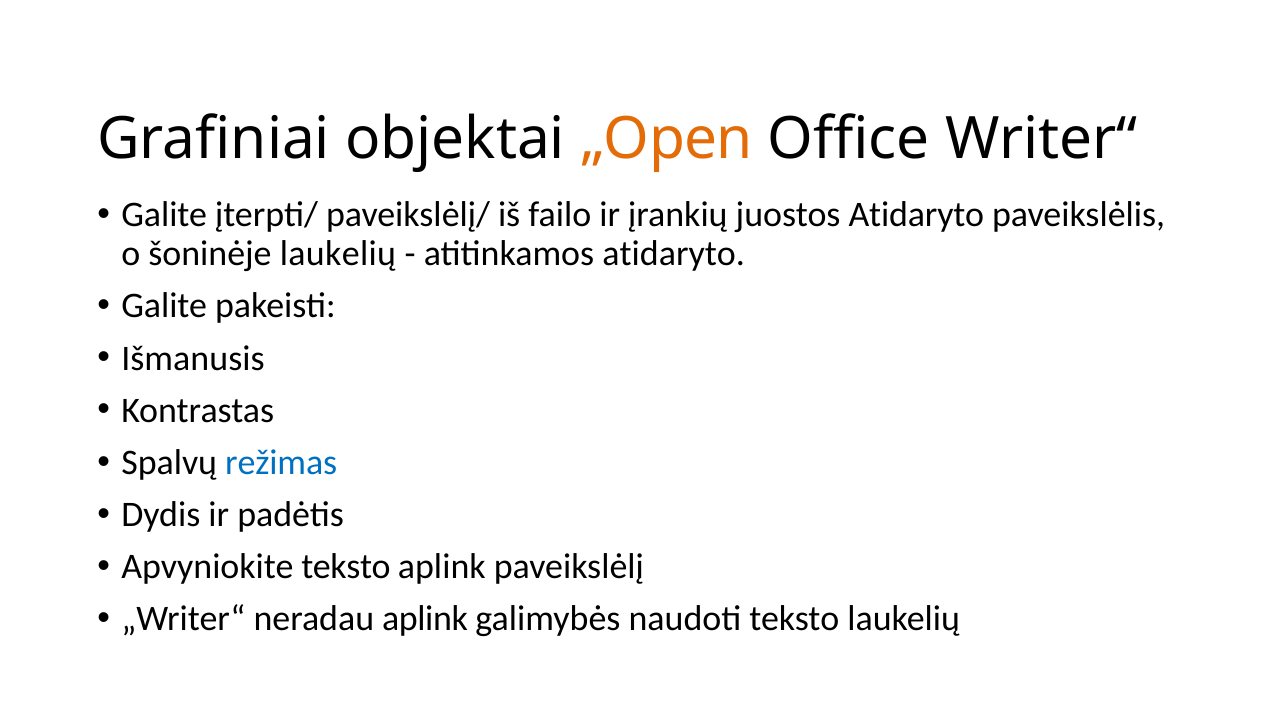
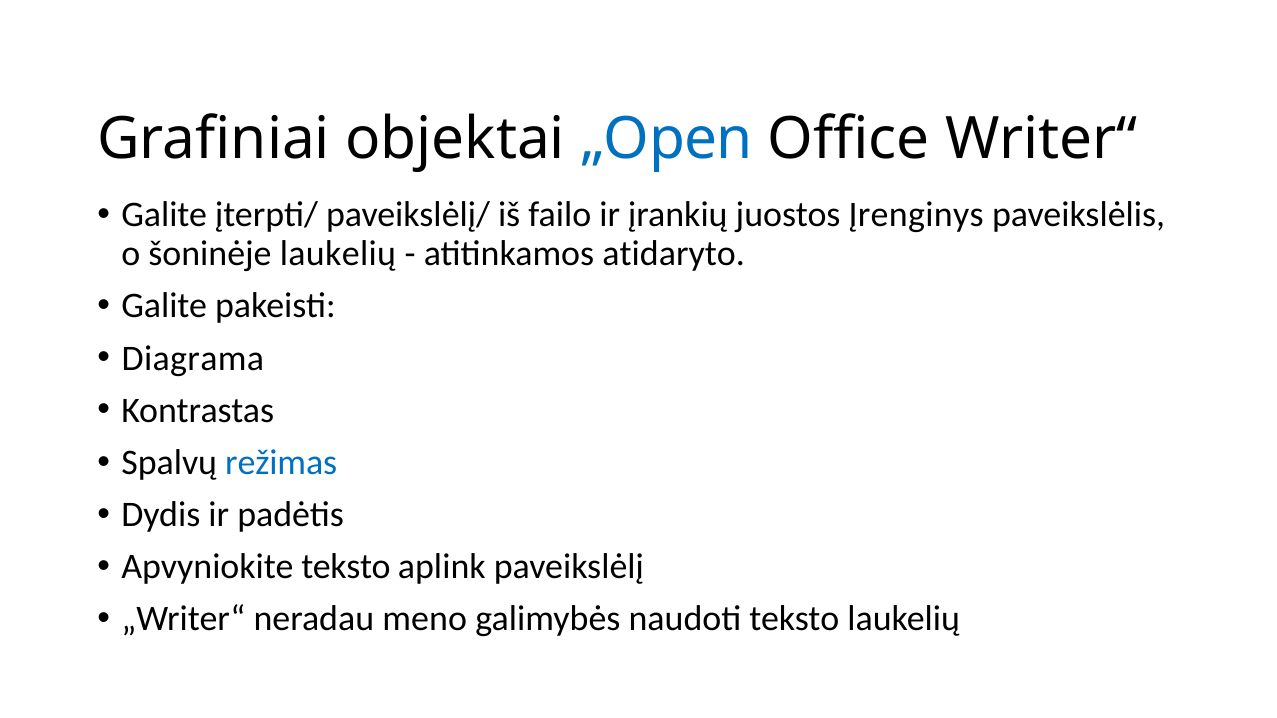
„Open colour: orange -> blue
juostos Atidaryto: Atidaryto -> Įrenginys
Išmanusis: Išmanusis -> Diagrama
neradau aplink: aplink -> meno
